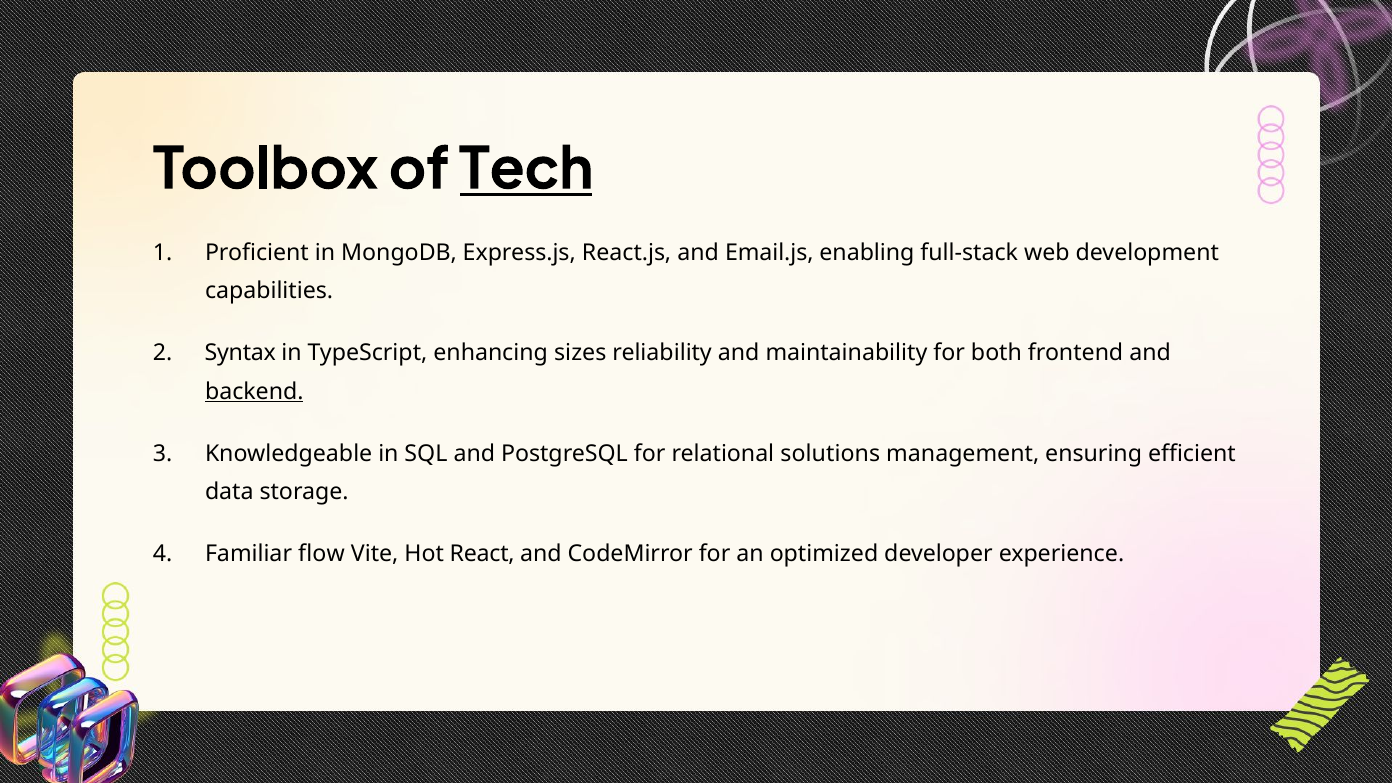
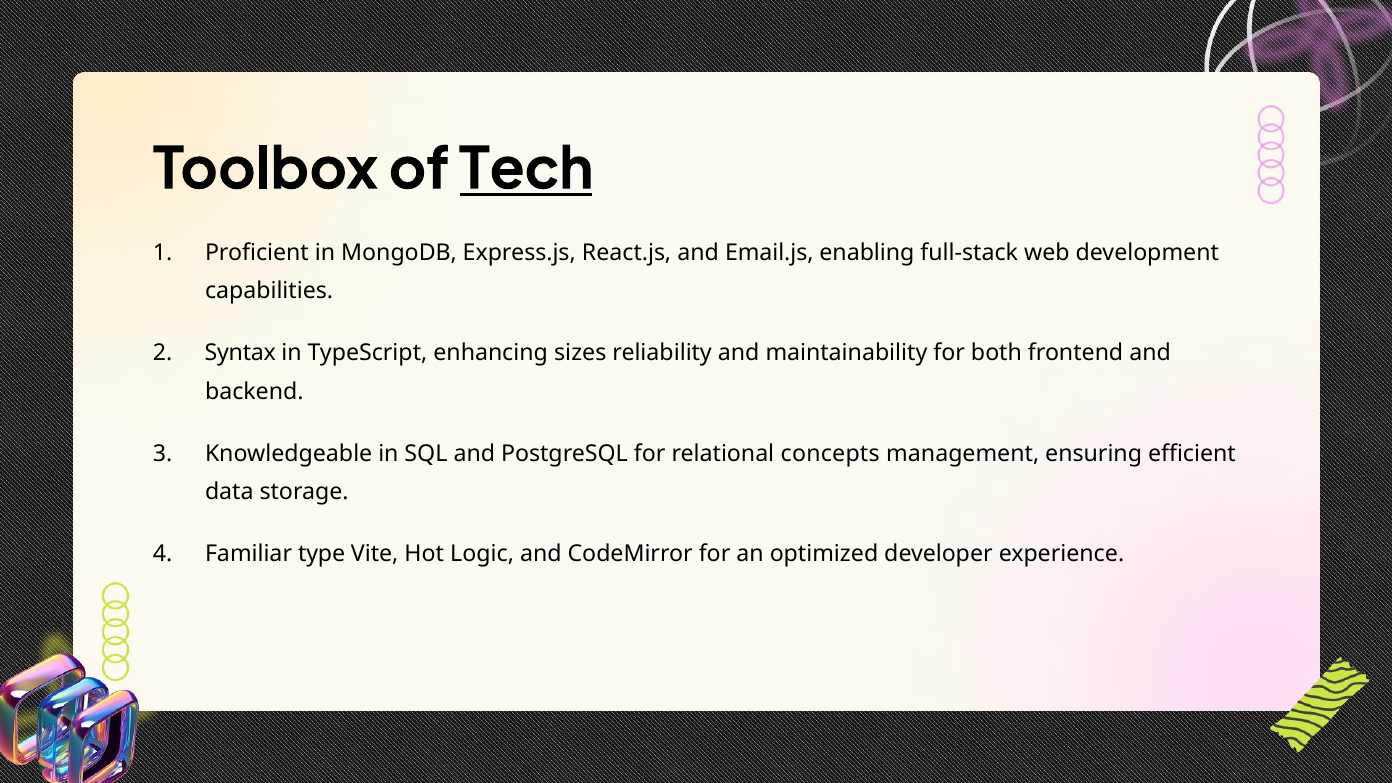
backend underline: present -> none
solutions: solutions -> concepts
flow: flow -> type
React: React -> Logic
